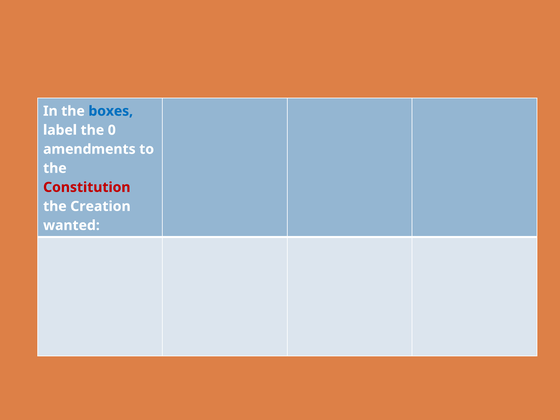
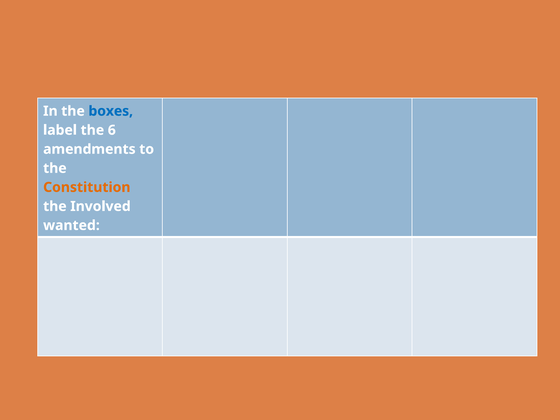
0: 0 -> 6
Constitution colour: red -> orange
Creation: Creation -> Involved
